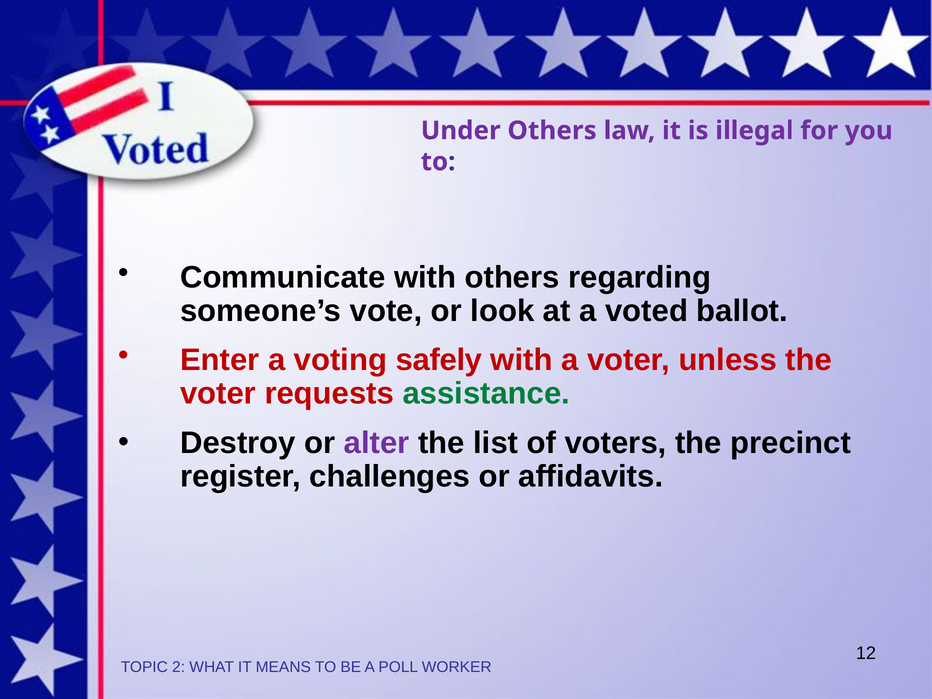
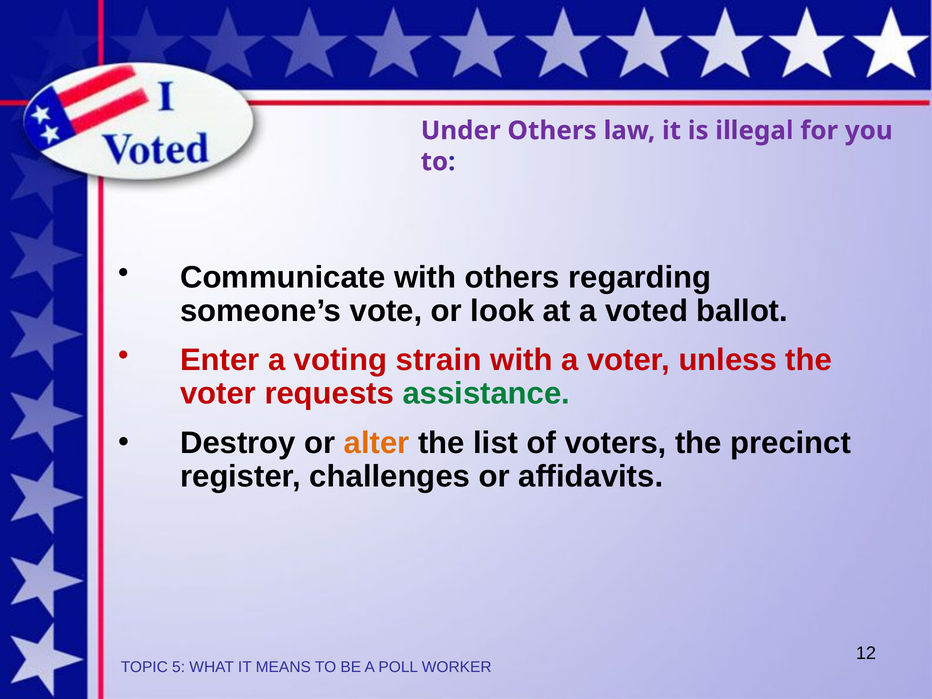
safely: safely -> strain
alter colour: purple -> orange
2: 2 -> 5
